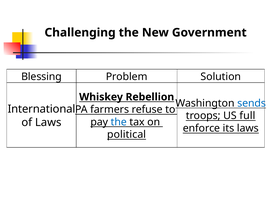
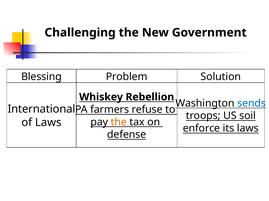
full: full -> soil
the at (119, 122) colour: blue -> orange
political: political -> defense
